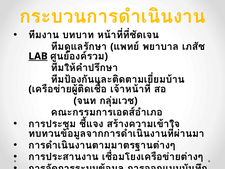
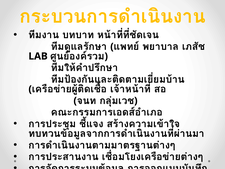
LAB underline: present -> none
